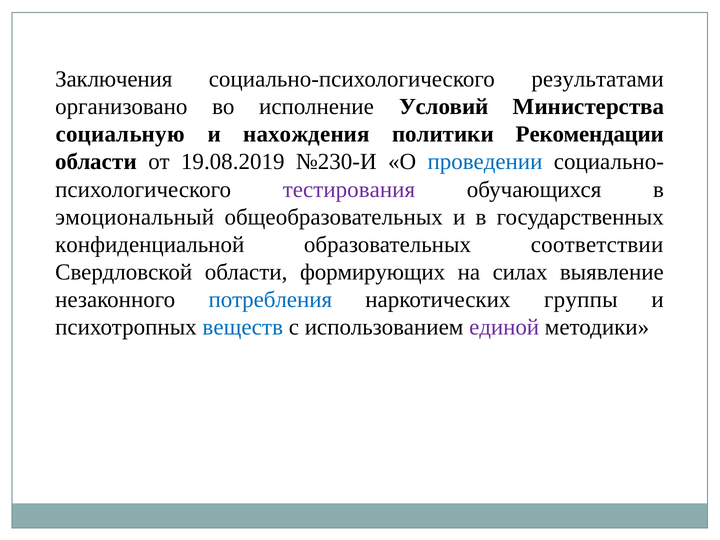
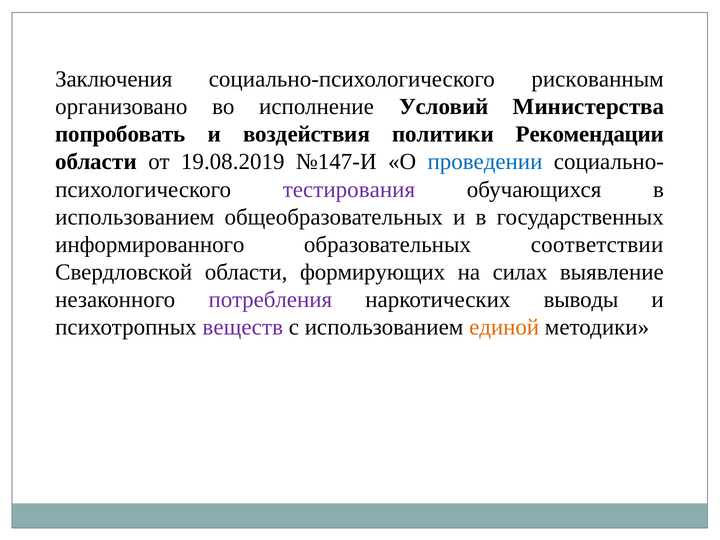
результатами: результатами -> рискованным
социальную: социальную -> попробовать
нахождения: нахождения -> воздействия
№230-И: №230-И -> №147-И
эмоциональный at (135, 217): эмоциональный -> использованием
конфиденциальной: конфиденциальной -> информированного
потребления colour: blue -> purple
группы: группы -> выводы
веществ colour: blue -> purple
единой colour: purple -> orange
